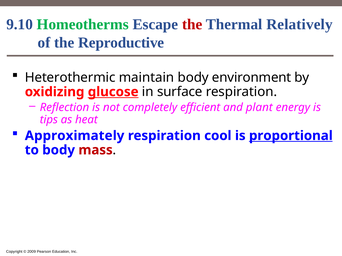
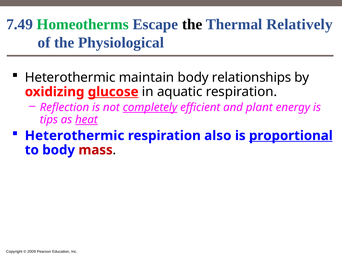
9.10: 9.10 -> 7.49
the at (192, 24) colour: red -> black
Reproductive: Reproductive -> Physiological
environment: environment -> relationships
surface: surface -> aquatic
completely underline: none -> present
heat underline: none -> present
Approximately at (75, 136): Approximately -> Heterothermic
cool: cool -> also
